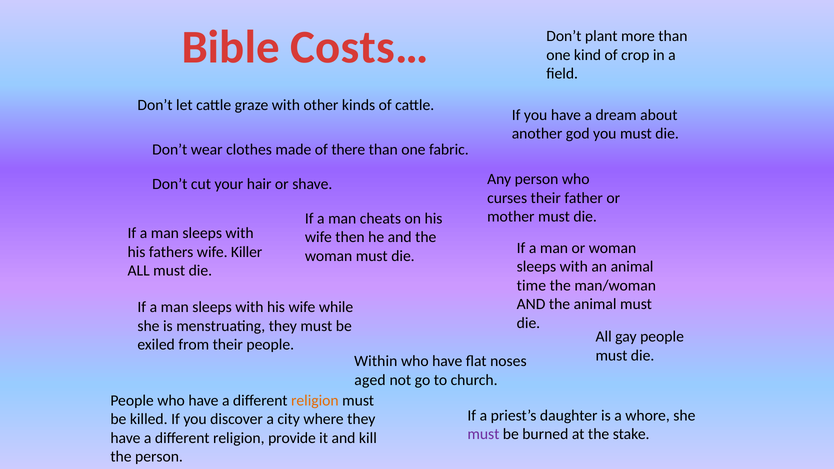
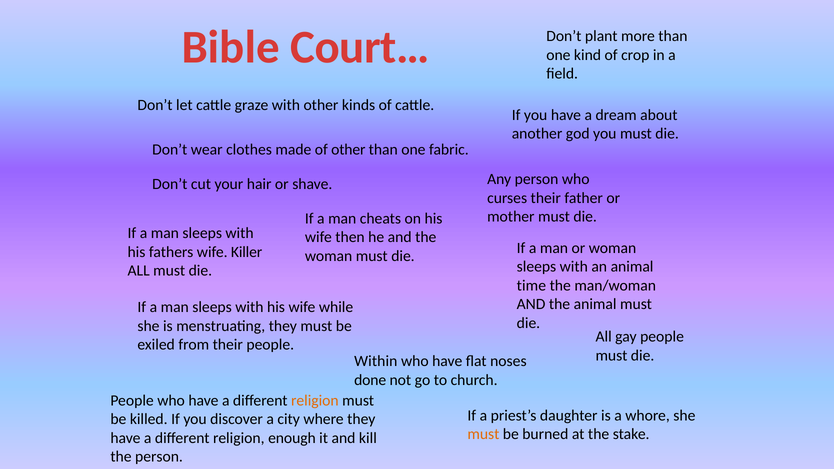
Costs…: Costs… -> Court…
of there: there -> other
aged: aged -> done
must at (483, 434) colour: purple -> orange
provide: provide -> enough
